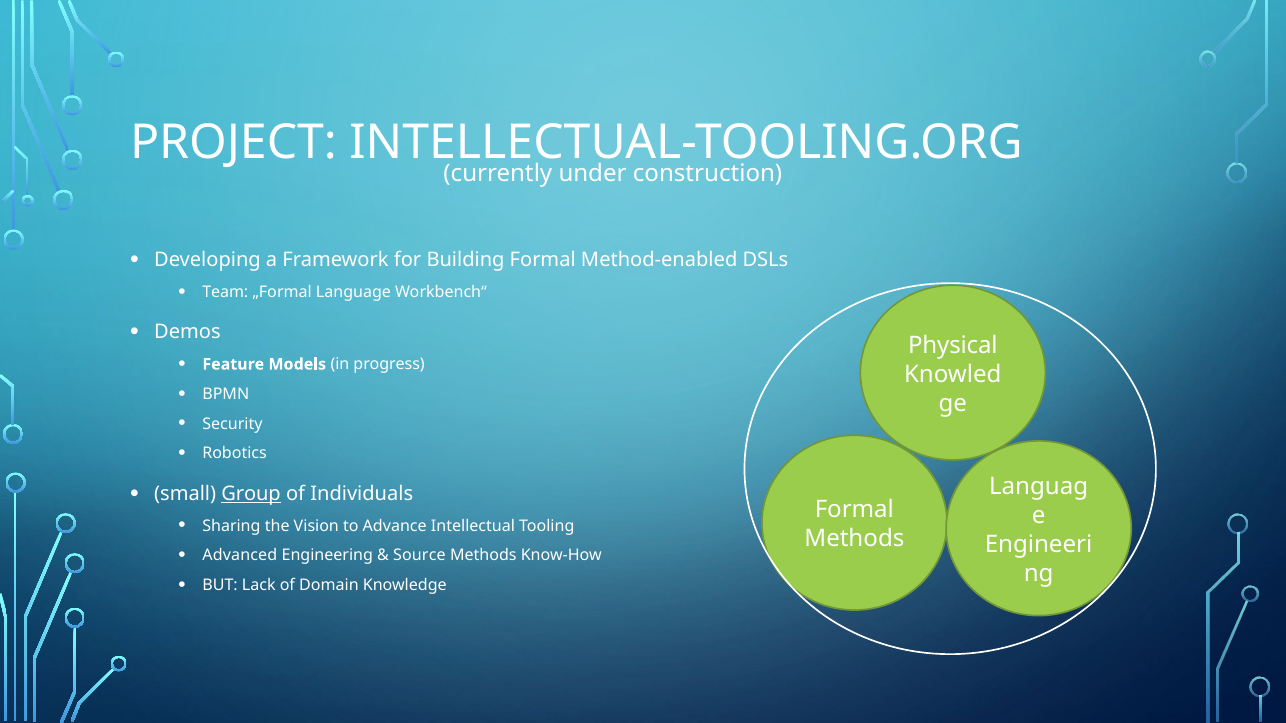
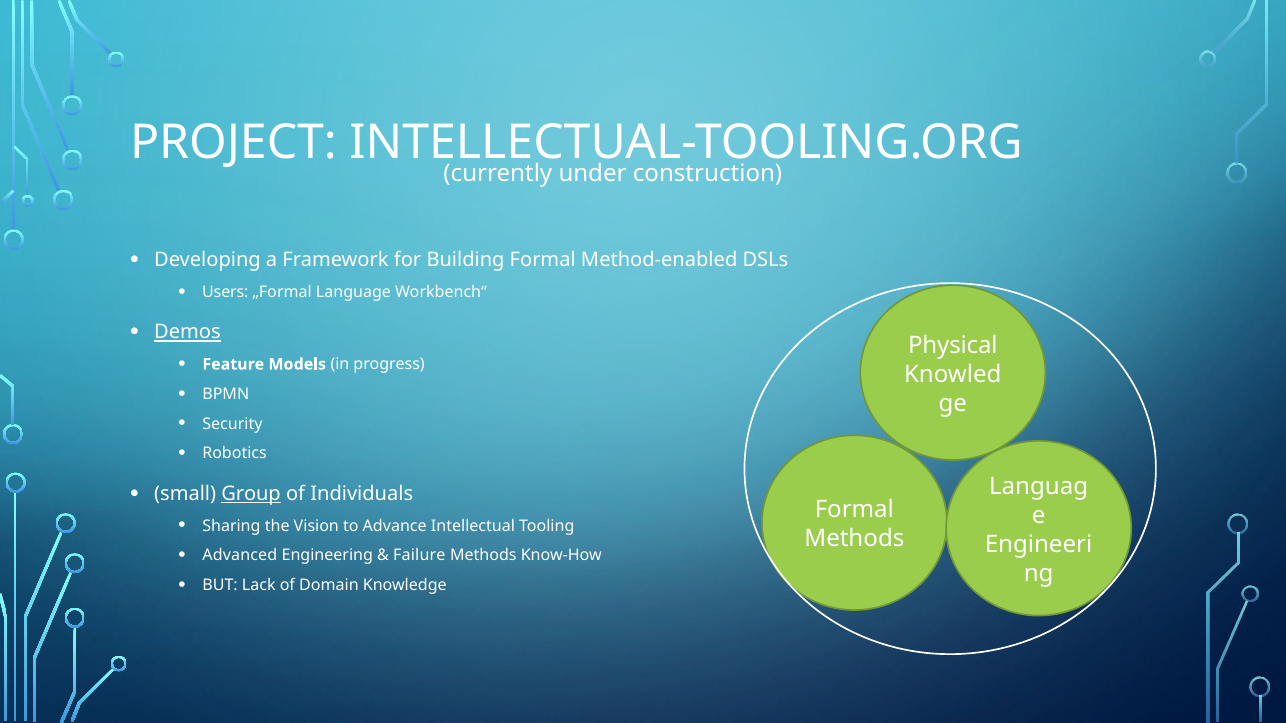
Team: Team -> Users
Demos underline: none -> present
Source: Source -> Failure
